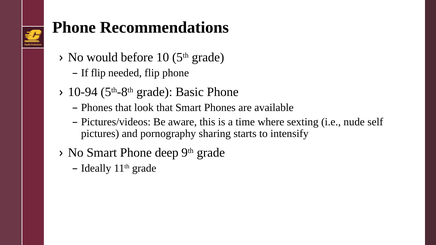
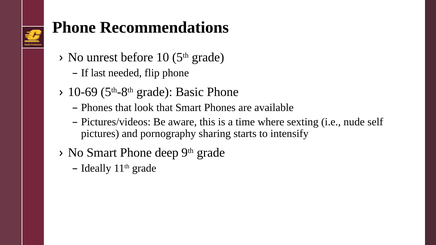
would: would -> unrest
If flip: flip -> last
10-94: 10-94 -> 10-69
